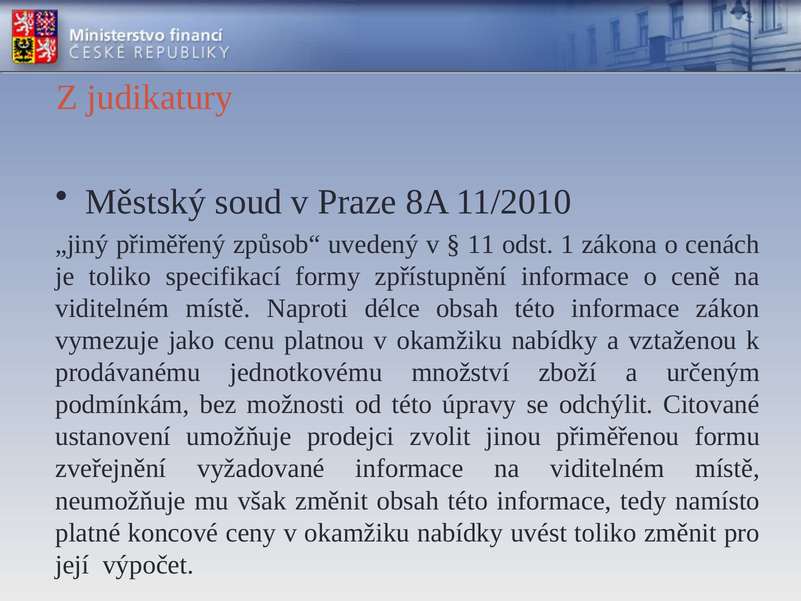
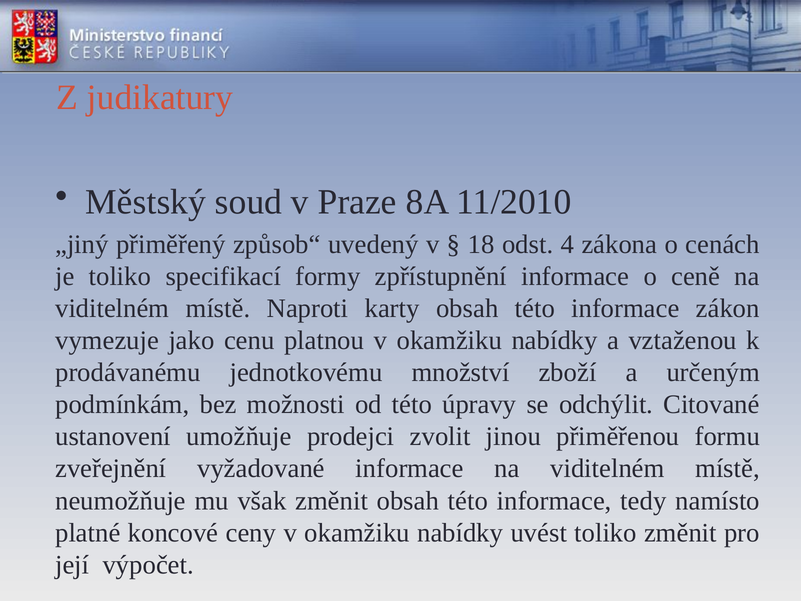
11: 11 -> 18
1: 1 -> 4
délce: délce -> karty
